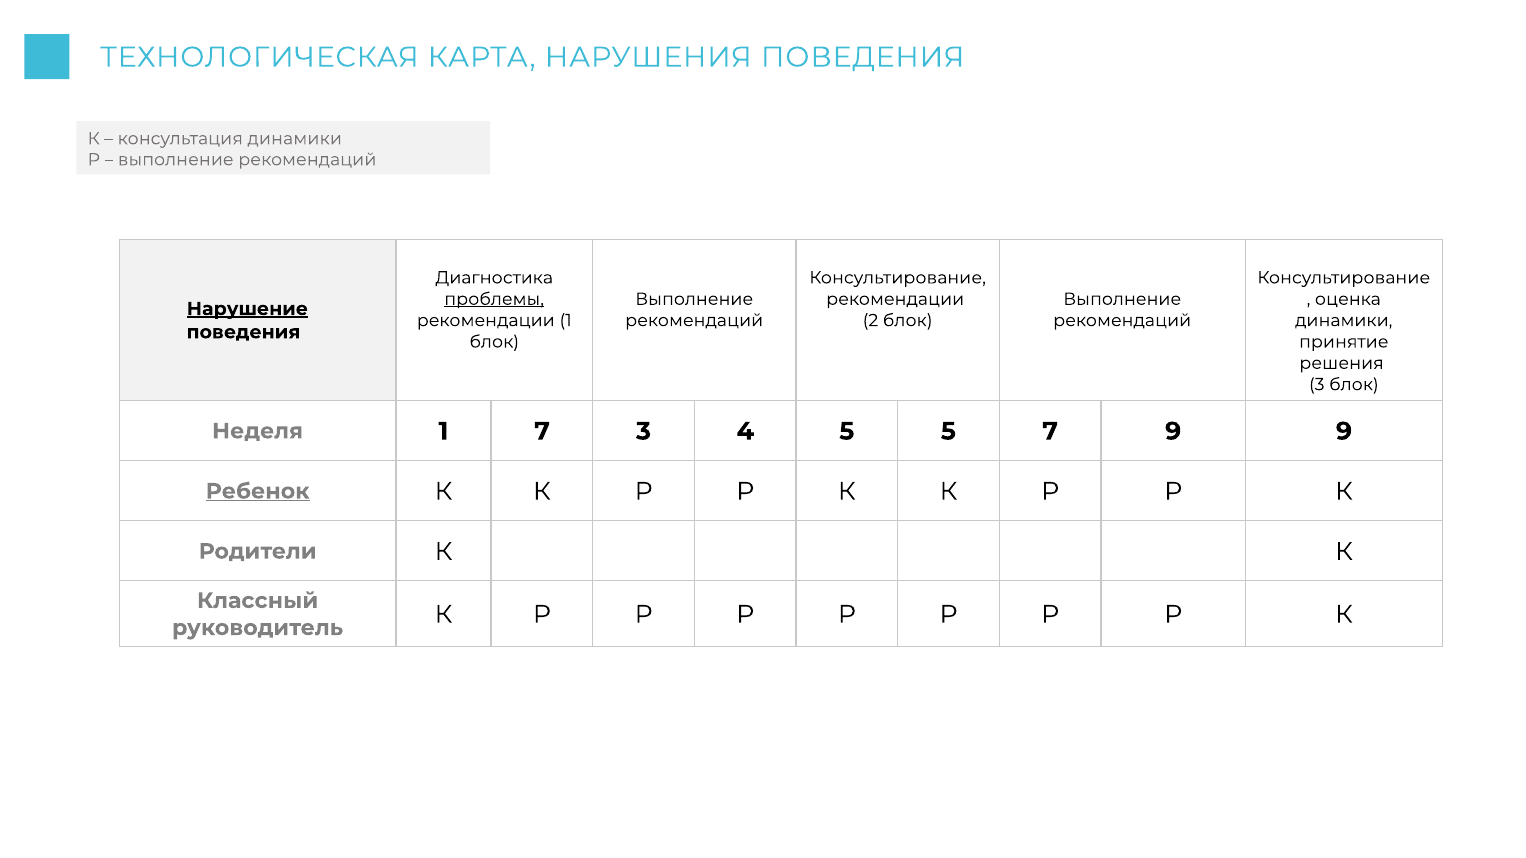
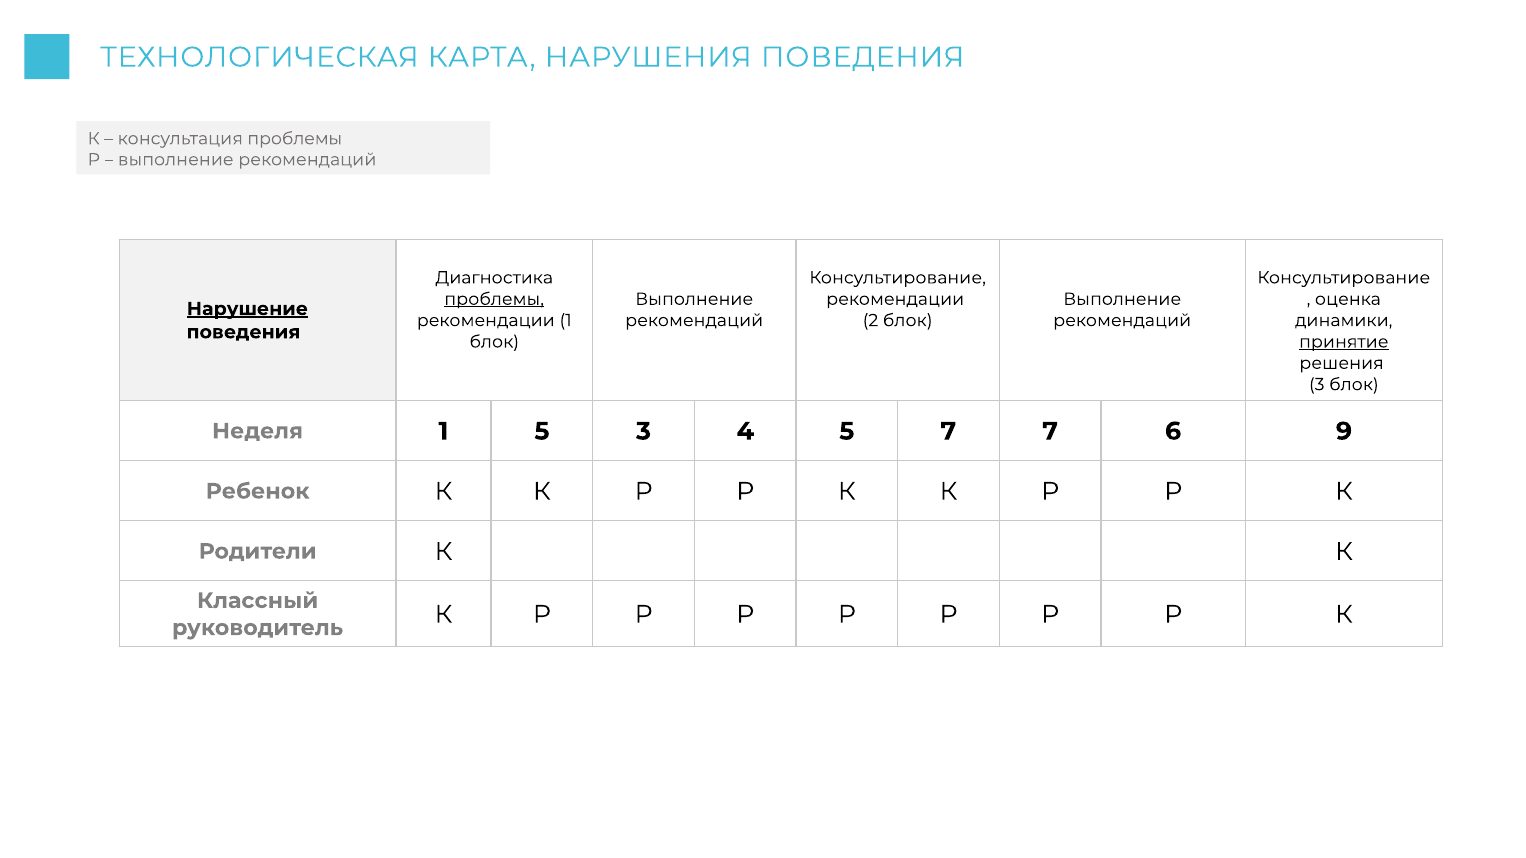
консультация динамики: динамики -> проблемы
принятие underline: none -> present
1 7: 7 -> 5
5 5: 5 -> 7
7 9: 9 -> 6
Ребенок underline: present -> none
